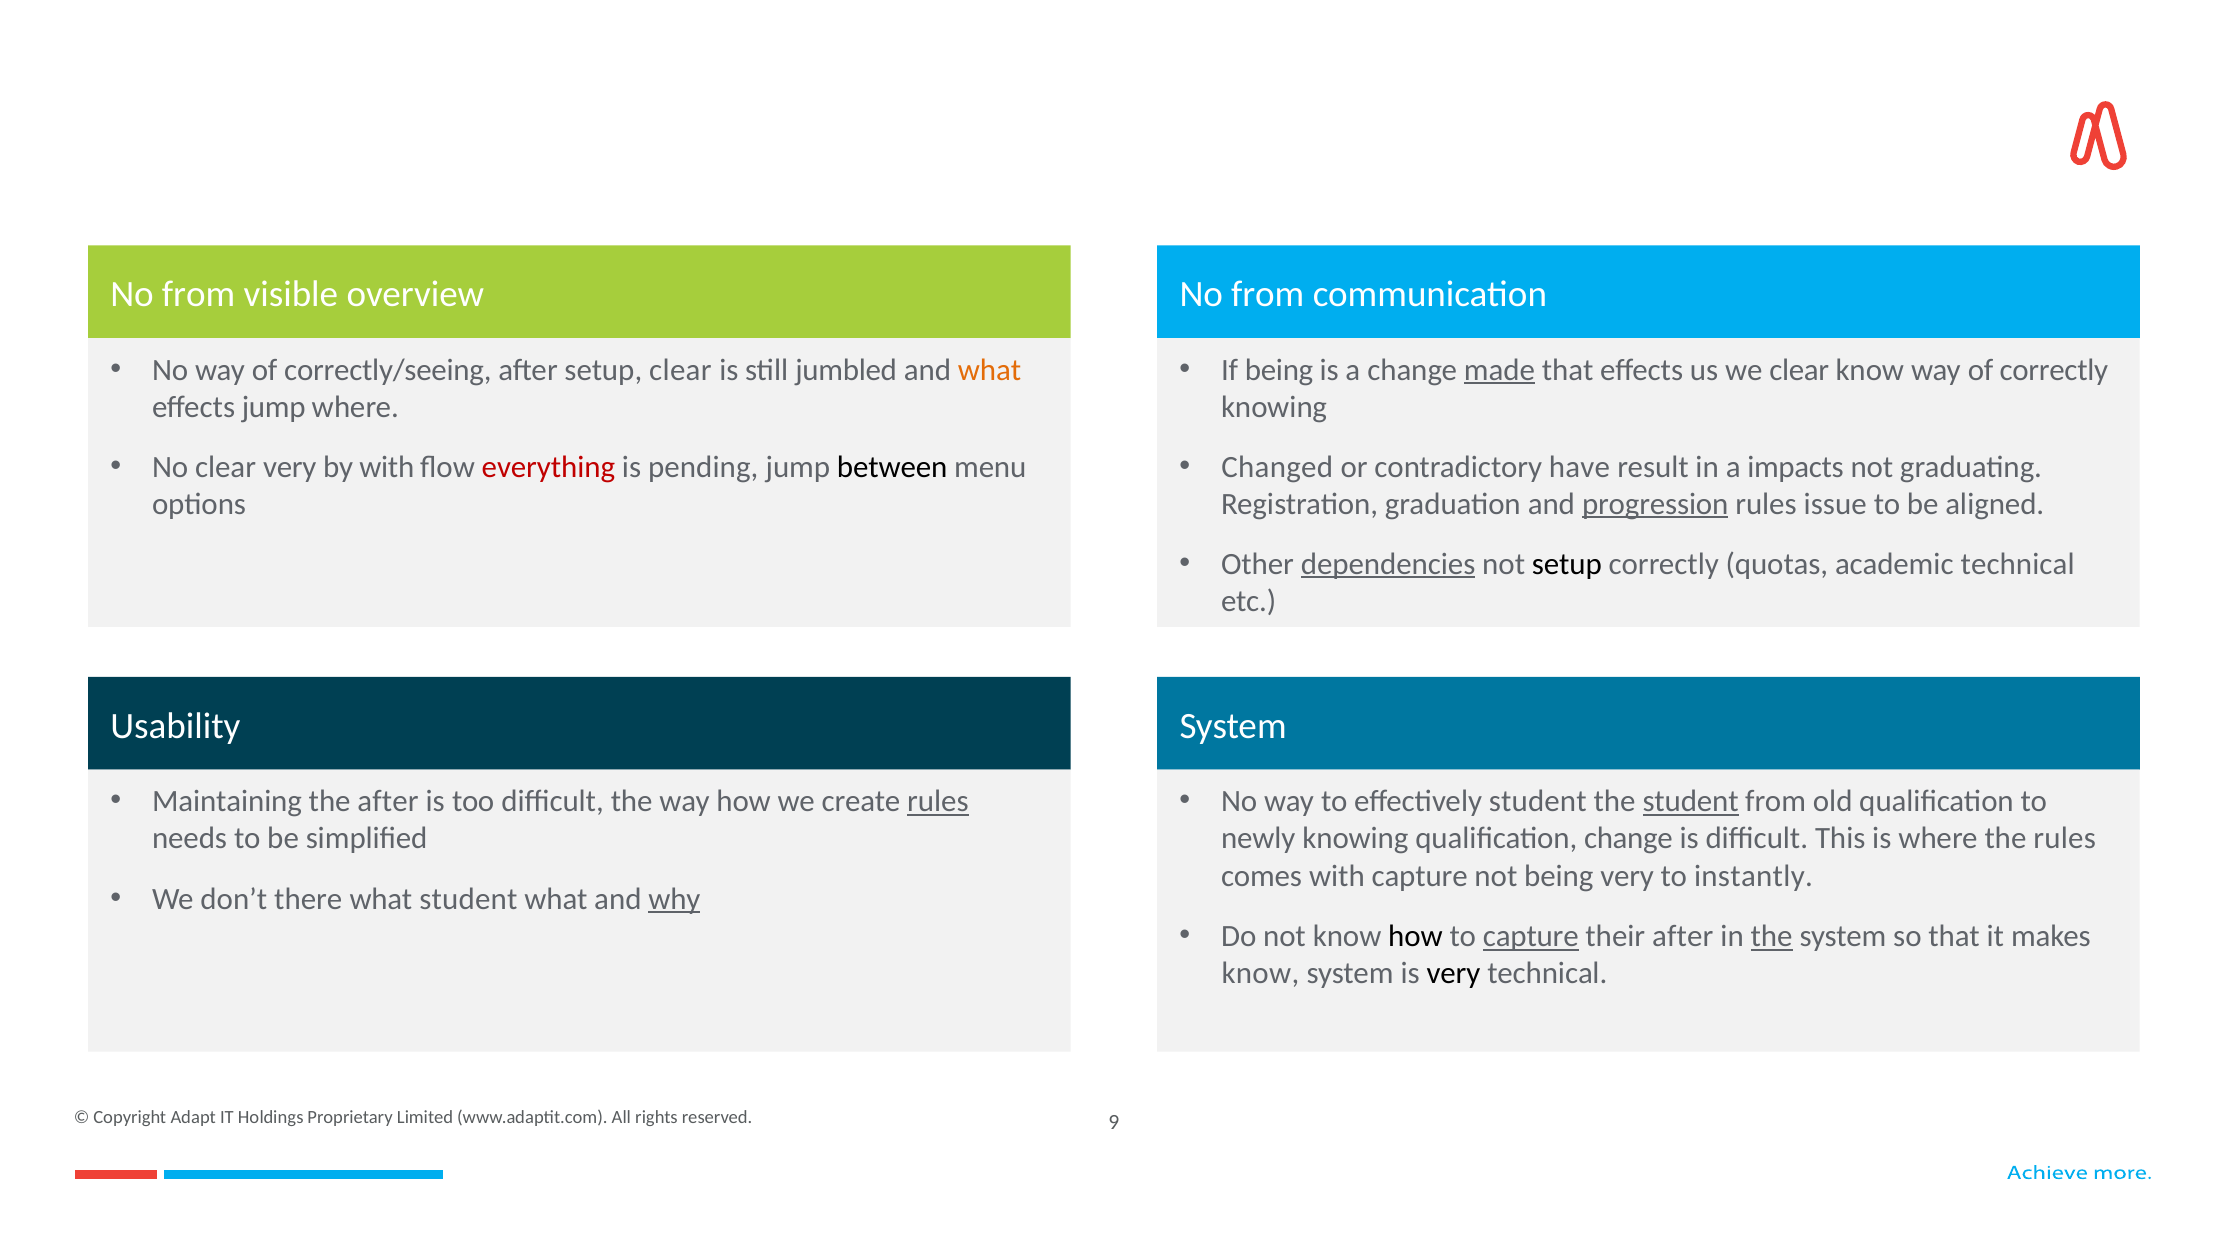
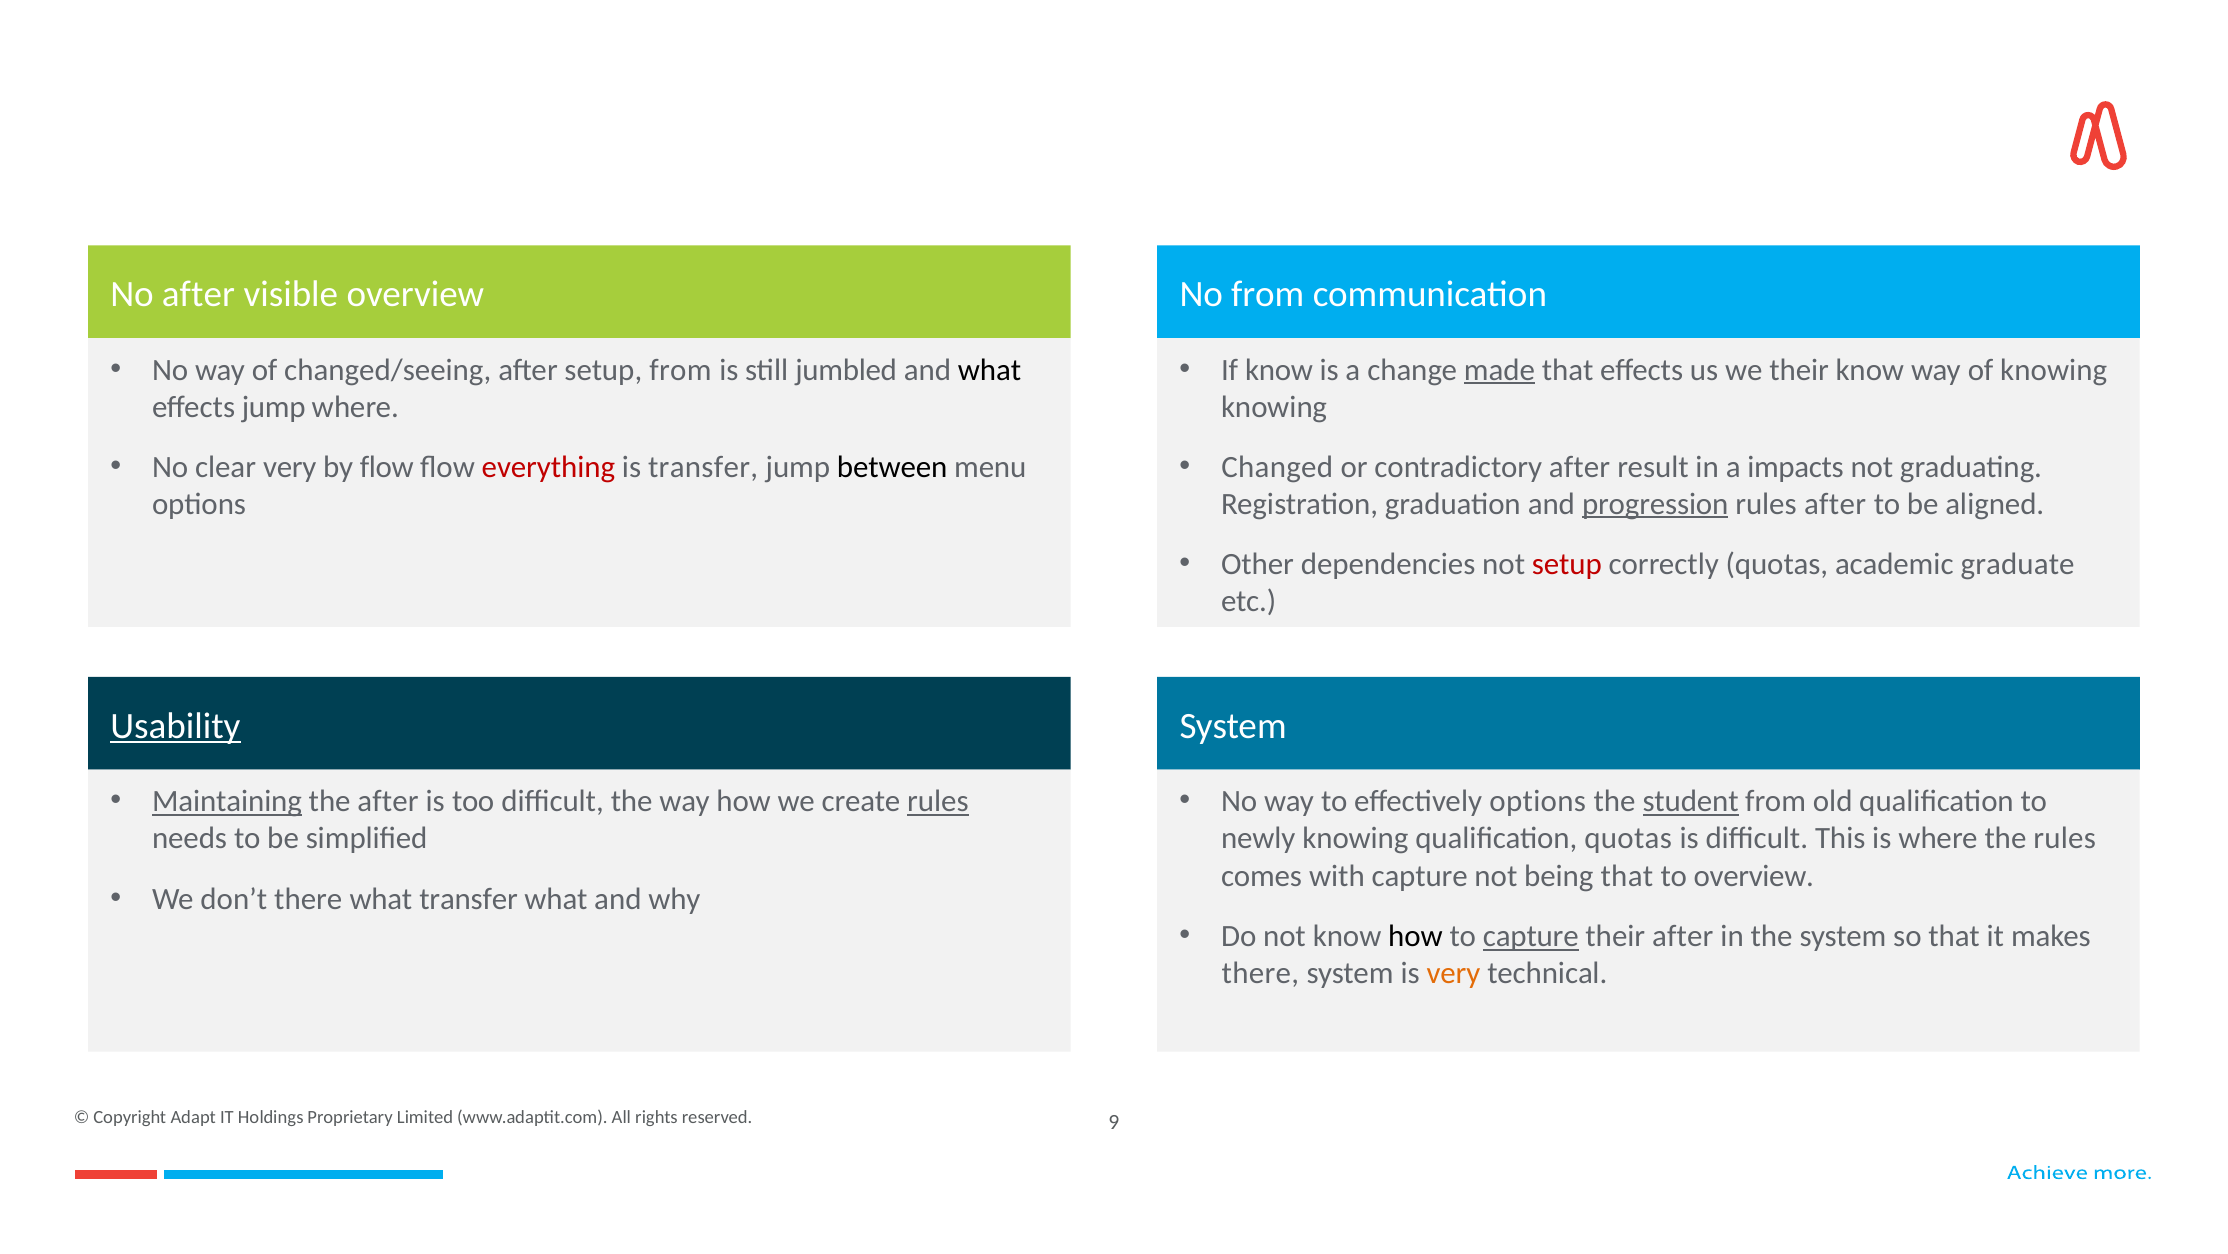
from at (199, 295): from -> after
correctly/seeing: correctly/seeing -> changed/seeing
setup clear: clear -> from
what at (990, 370) colour: orange -> black
If being: being -> know
we clear: clear -> their
of correctly: correctly -> knowing
by with: with -> flow
is pending: pending -> transfer
contradictory have: have -> after
rules issue: issue -> after
dependencies underline: present -> none
setup at (1567, 564) colour: black -> red
academic technical: technical -> graduate
Usability underline: none -> present
Maintaining underline: none -> present
effectively student: student -> options
qualification change: change -> quotas
being very: very -> that
to instantly: instantly -> overview
what student: student -> transfer
why underline: present -> none
the at (1772, 937) underline: present -> none
know at (1260, 974): know -> there
very at (1453, 974) colour: black -> orange
